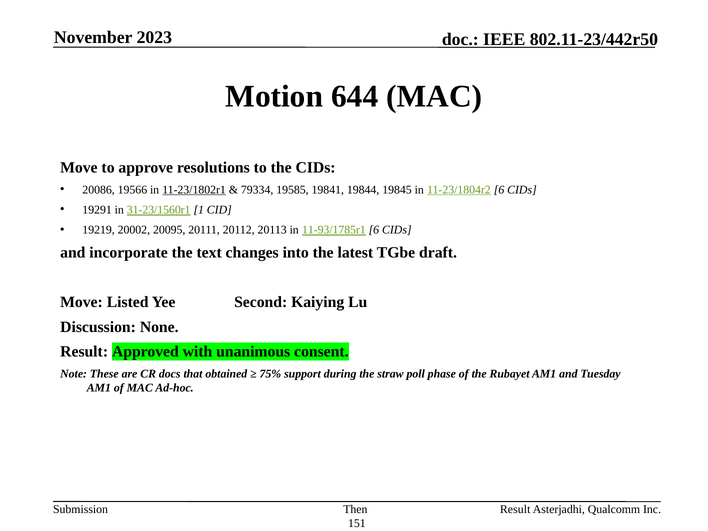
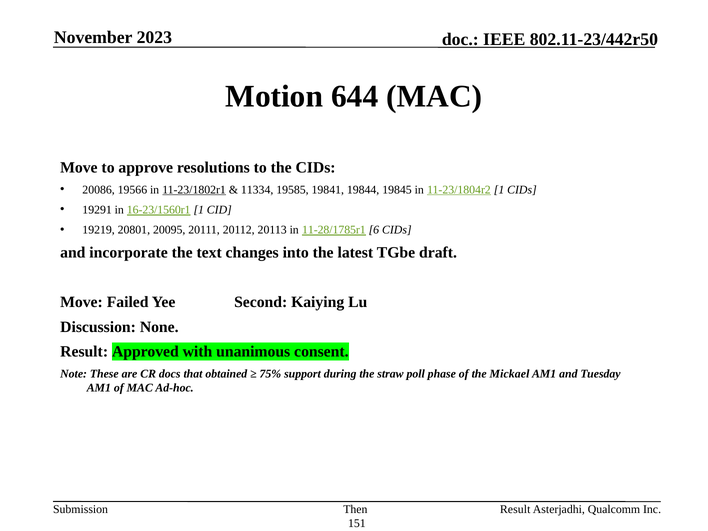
79334: 79334 -> 11334
11-23/1804r2 6: 6 -> 1
31-23/1560r1: 31-23/1560r1 -> 16-23/1560r1
20002: 20002 -> 20801
11-93/1785r1: 11-93/1785r1 -> 11-28/1785r1
Listed: Listed -> Failed
Rubayet: Rubayet -> Mickael
